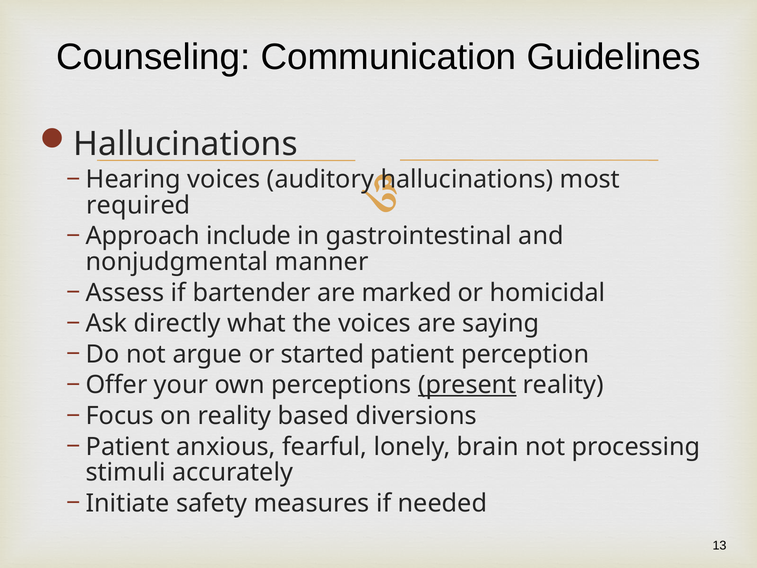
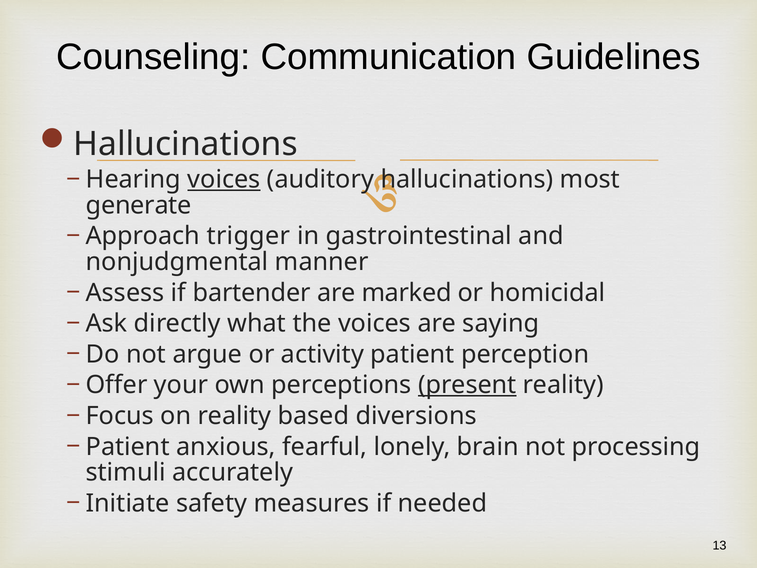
voices at (224, 179) underline: none -> present
required: required -> generate
include: include -> trigger
started: started -> activity
